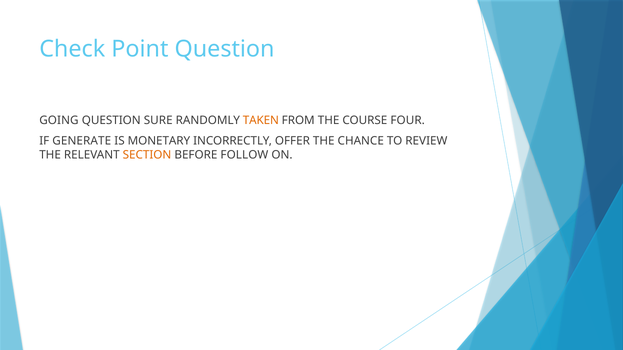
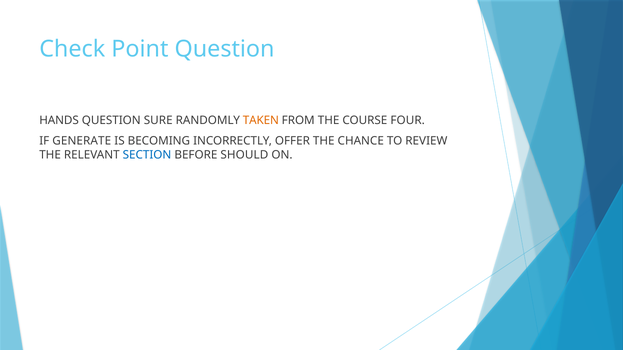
GOING: GOING -> HANDS
MONETARY: MONETARY -> BECOMING
SECTION colour: orange -> blue
FOLLOW: FOLLOW -> SHOULD
